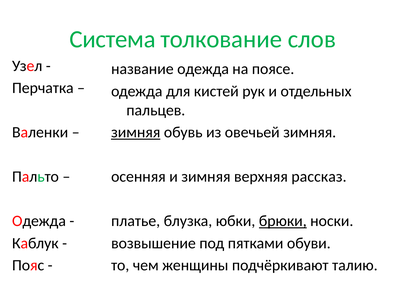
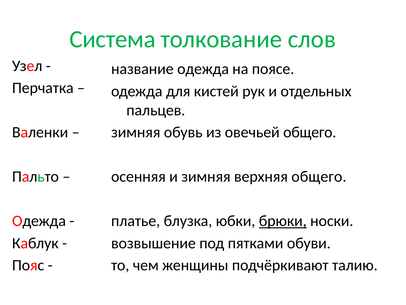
зимняя at (136, 132) underline: present -> none
овечьей зимняя: зимняя -> общего
верхняя рассказ: рассказ -> общего
